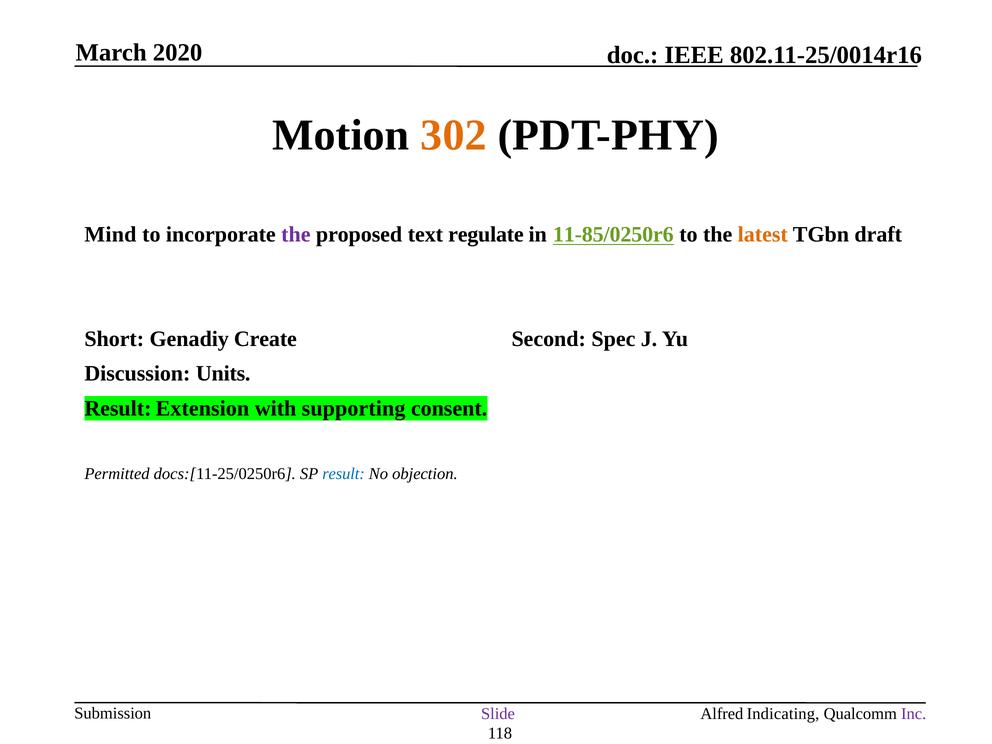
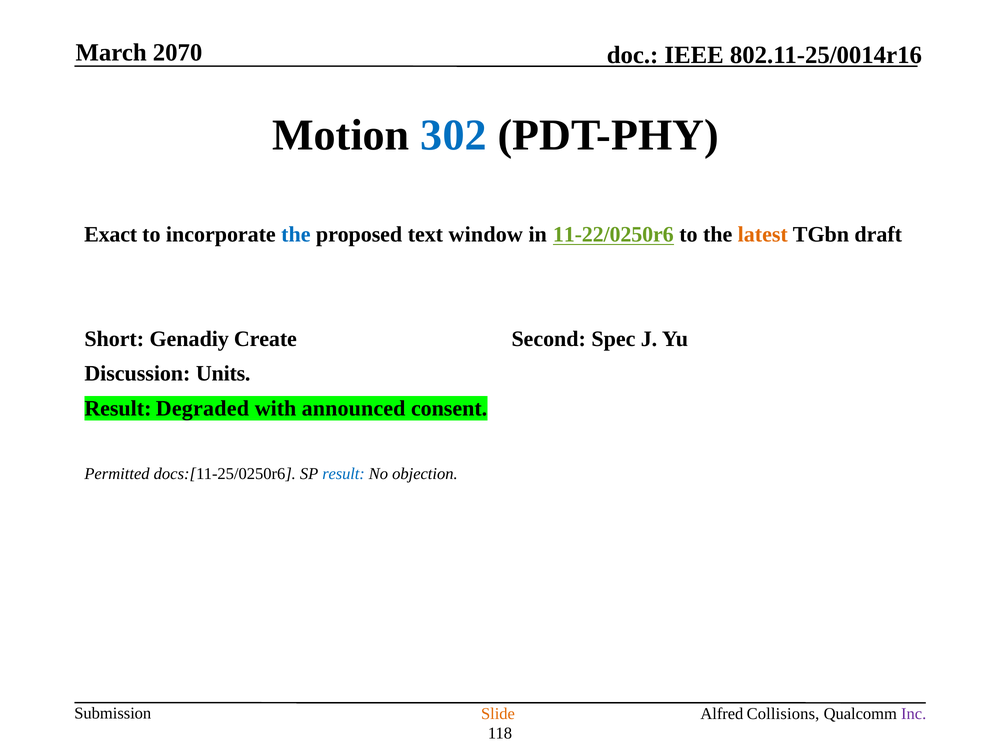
2020: 2020 -> 2070
302 colour: orange -> blue
Mind: Mind -> Exact
the at (296, 235) colour: purple -> blue
regulate: regulate -> window
11-85/0250r6: 11-85/0250r6 -> 11-22/0250r6
Extension: Extension -> Degraded
supporting: supporting -> announced
Slide colour: purple -> orange
Indicating: Indicating -> Collisions
